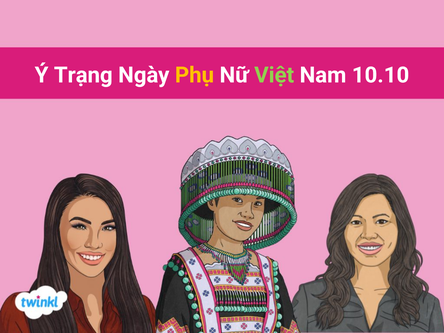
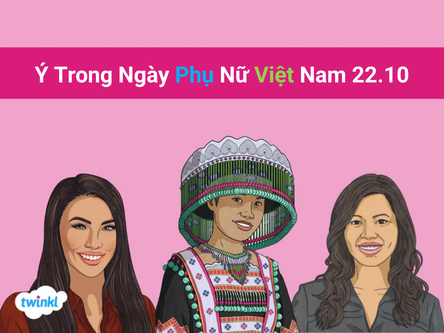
Trạng: Trạng -> Trong
Phụ colour: yellow -> light blue
10.10: 10.10 -> 22.10
